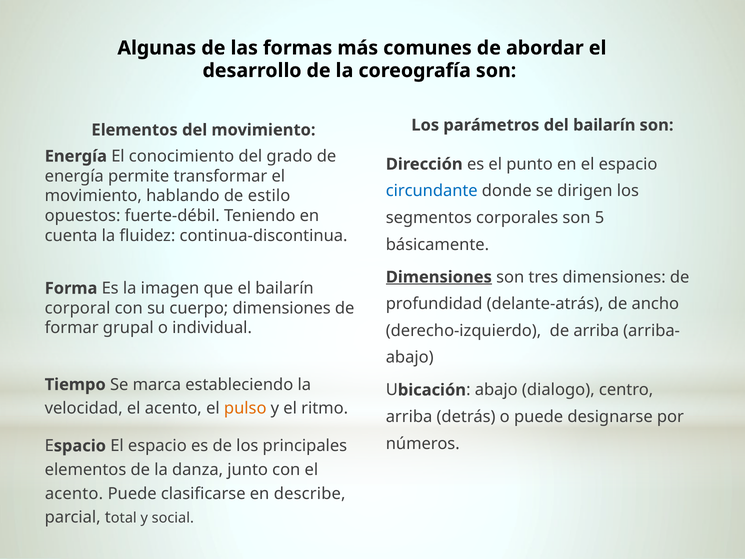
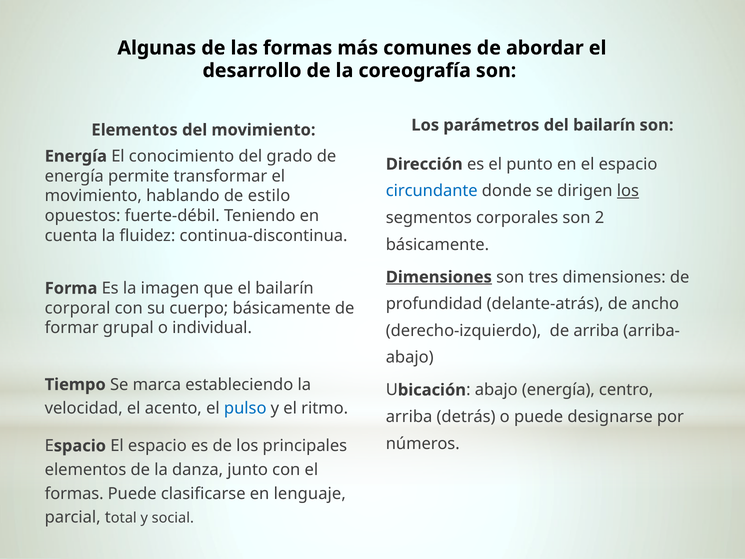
los at (628, 191) underline: none -> present
5: 5 -> 2
cuerpo dimensiones: dimensiones -> básicamente
abajo dialogo: dialogo -> energía
pulso colour: orange -> blue
acento at (74, 493): acento -> formas
describe: describe -> lenguaje
